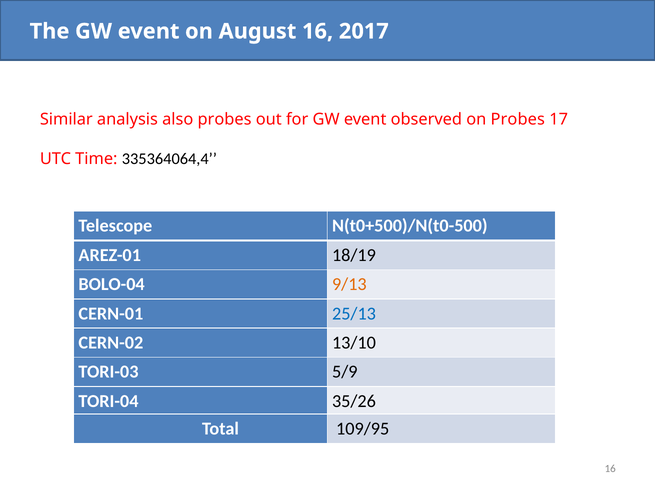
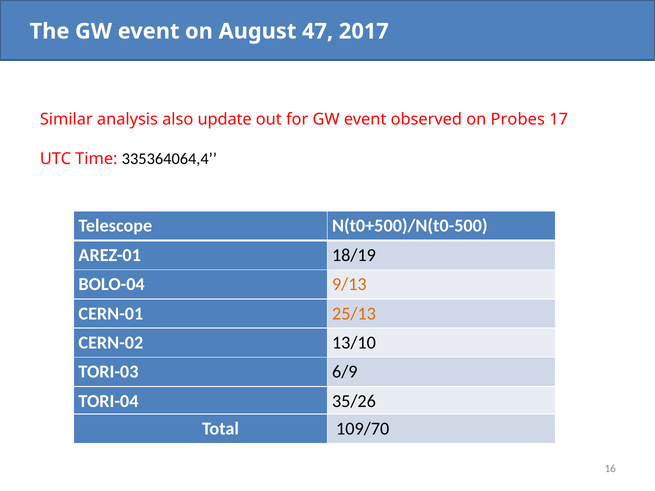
August 16: 16 -> 47
also probes: probes -> update
25/13 colour: blue -> orange
5/9: 5/9 -> 6/9
109/95: 109/95 -> 109/70
